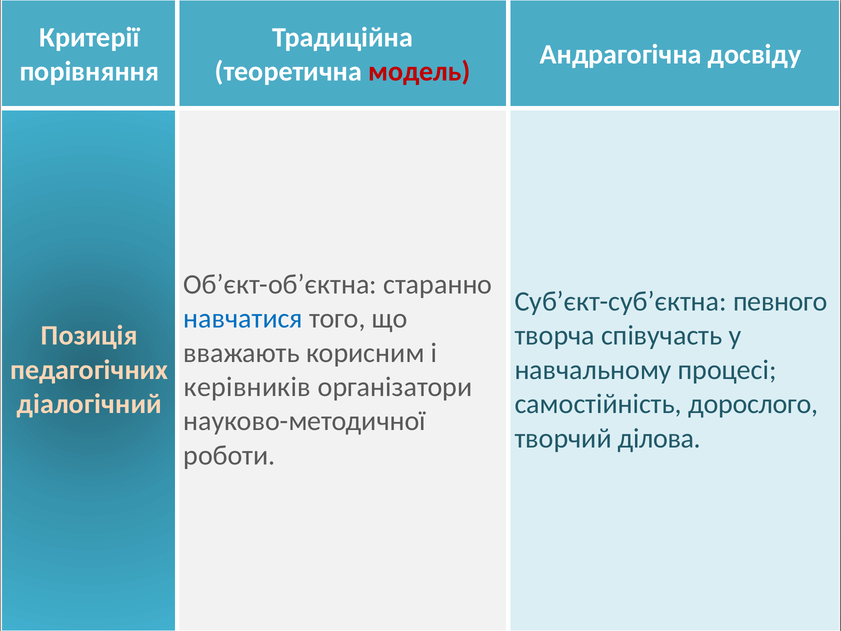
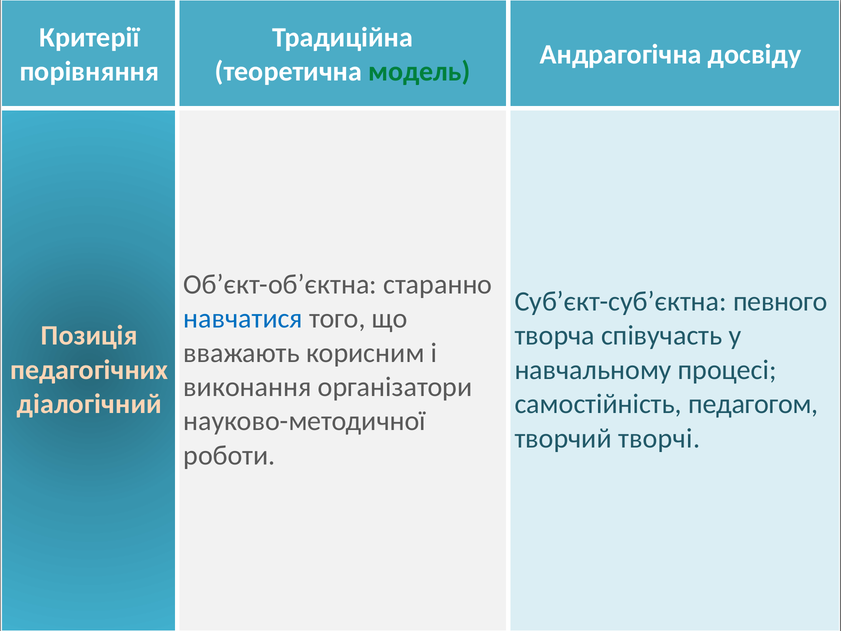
модель colour: red -> green
керівників: керівників -> виконання
дорослого: дорослого -> педагогом
ділова: ділова -> творчі
